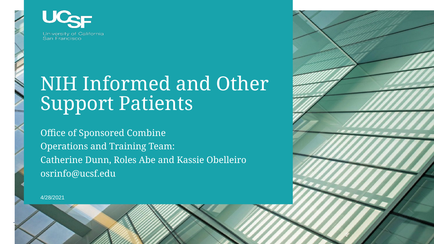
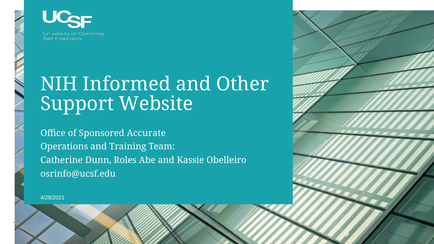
Patients: Patients -> Website
Combine: Combine -> Accurate
